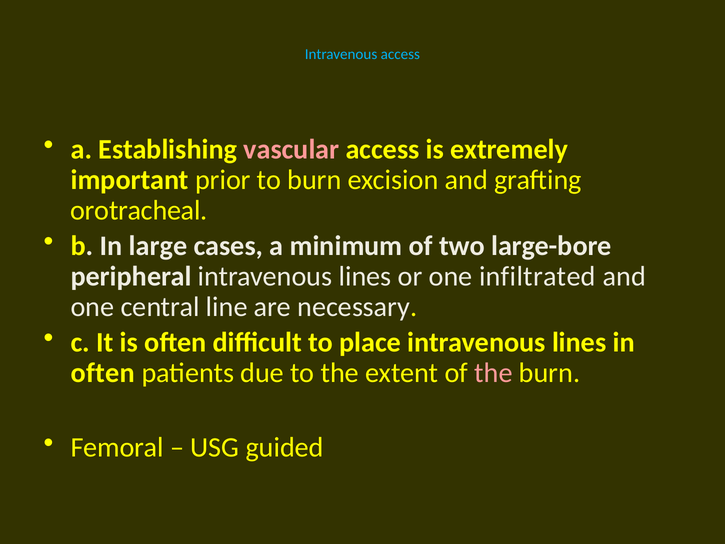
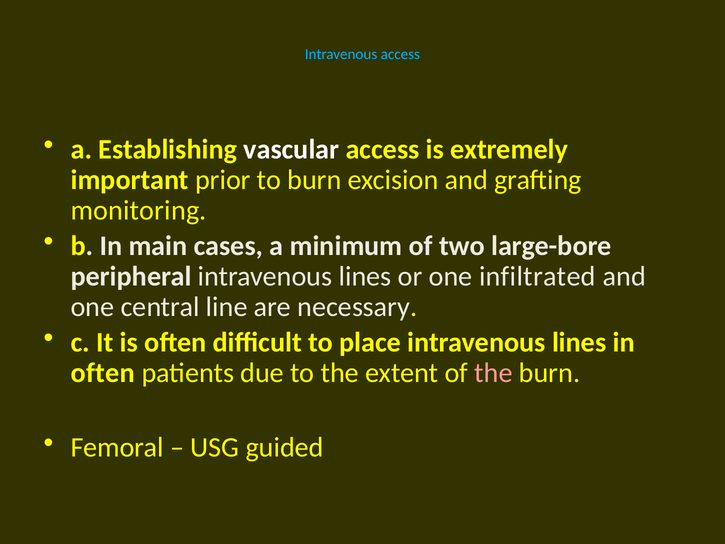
vascular colour: pink -> white
orotracheal: orotracheal -> monitoring
large: large -> main
